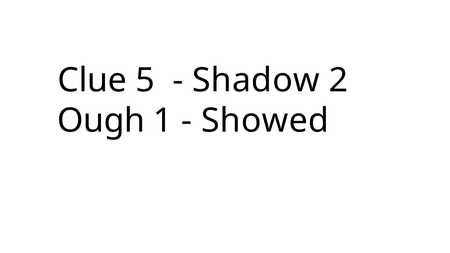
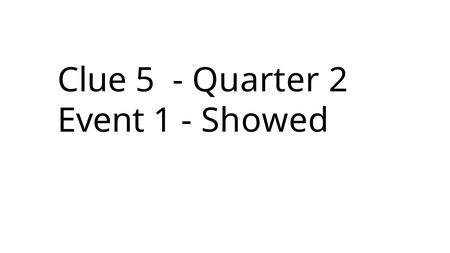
Shadow: Shadow -> Quarter
Ough: Ough -> Event
